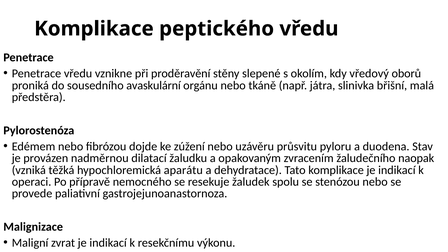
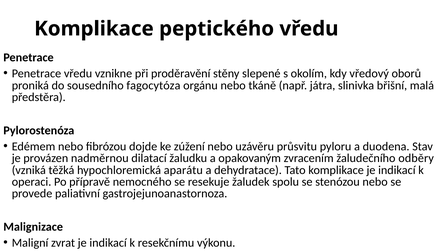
avaskulární: avaskulární -> fagocytóza
naopak: naopak -> odběry
